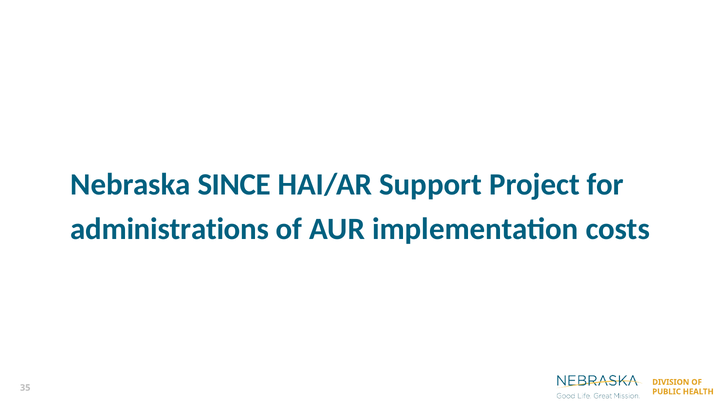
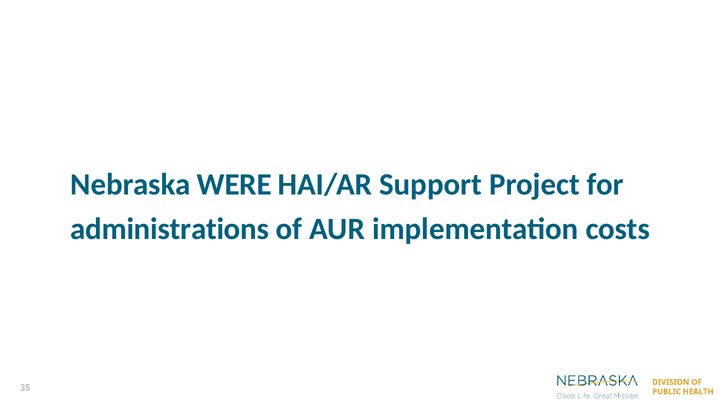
SINCE: SINCE -> WERE
